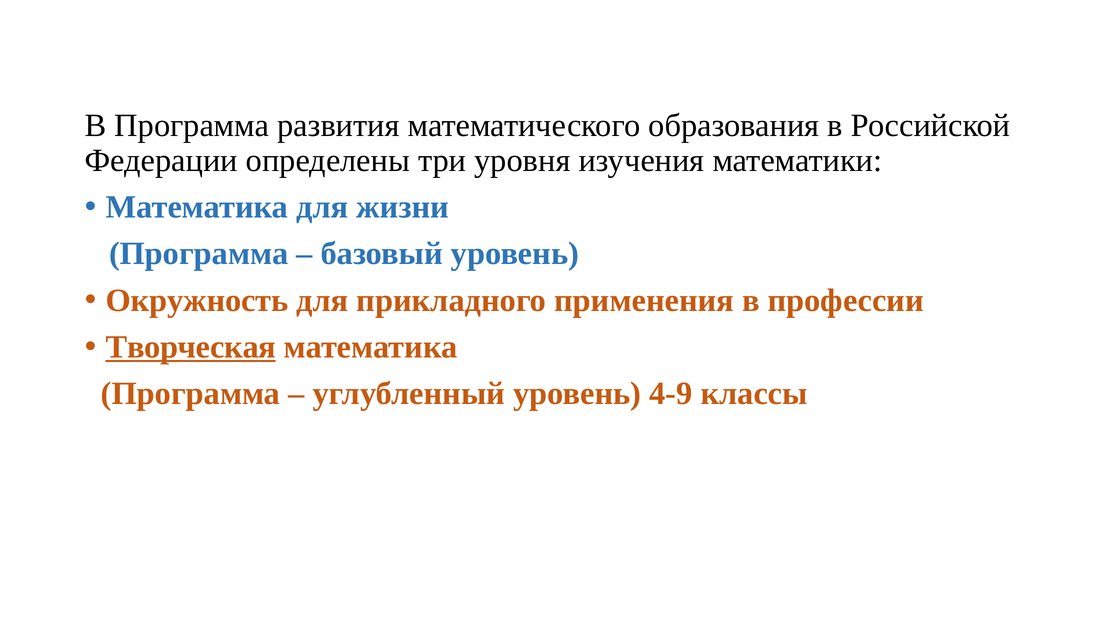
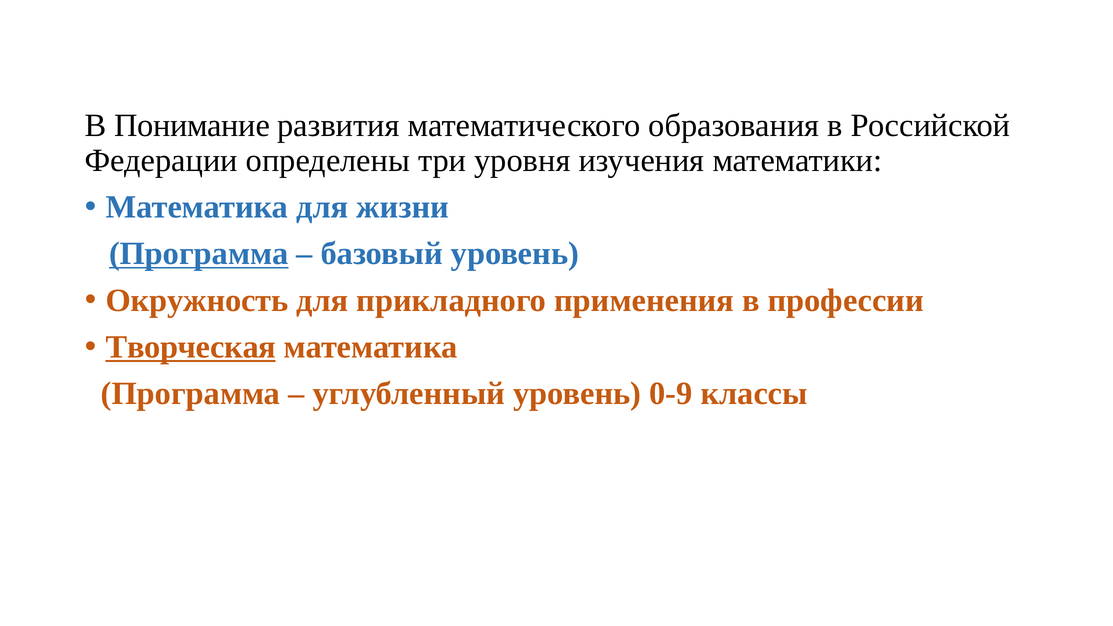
В Программа: Программа -> Понимание
Программа at (199, 254) underline: none -> present
4-9: 4-9 -> 0-9
